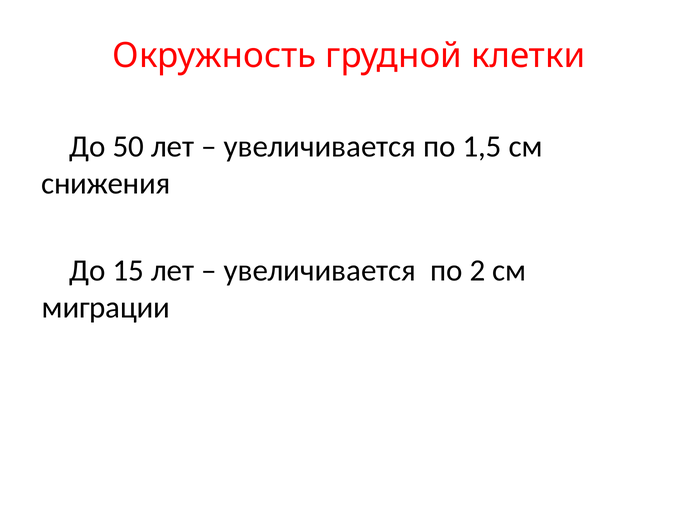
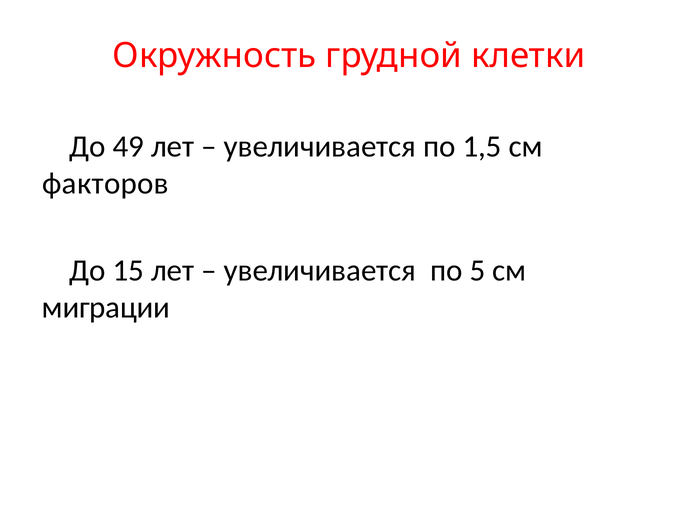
50: 50 -> 49
снижения: снижения -> факторов
2: 2 -> 5
